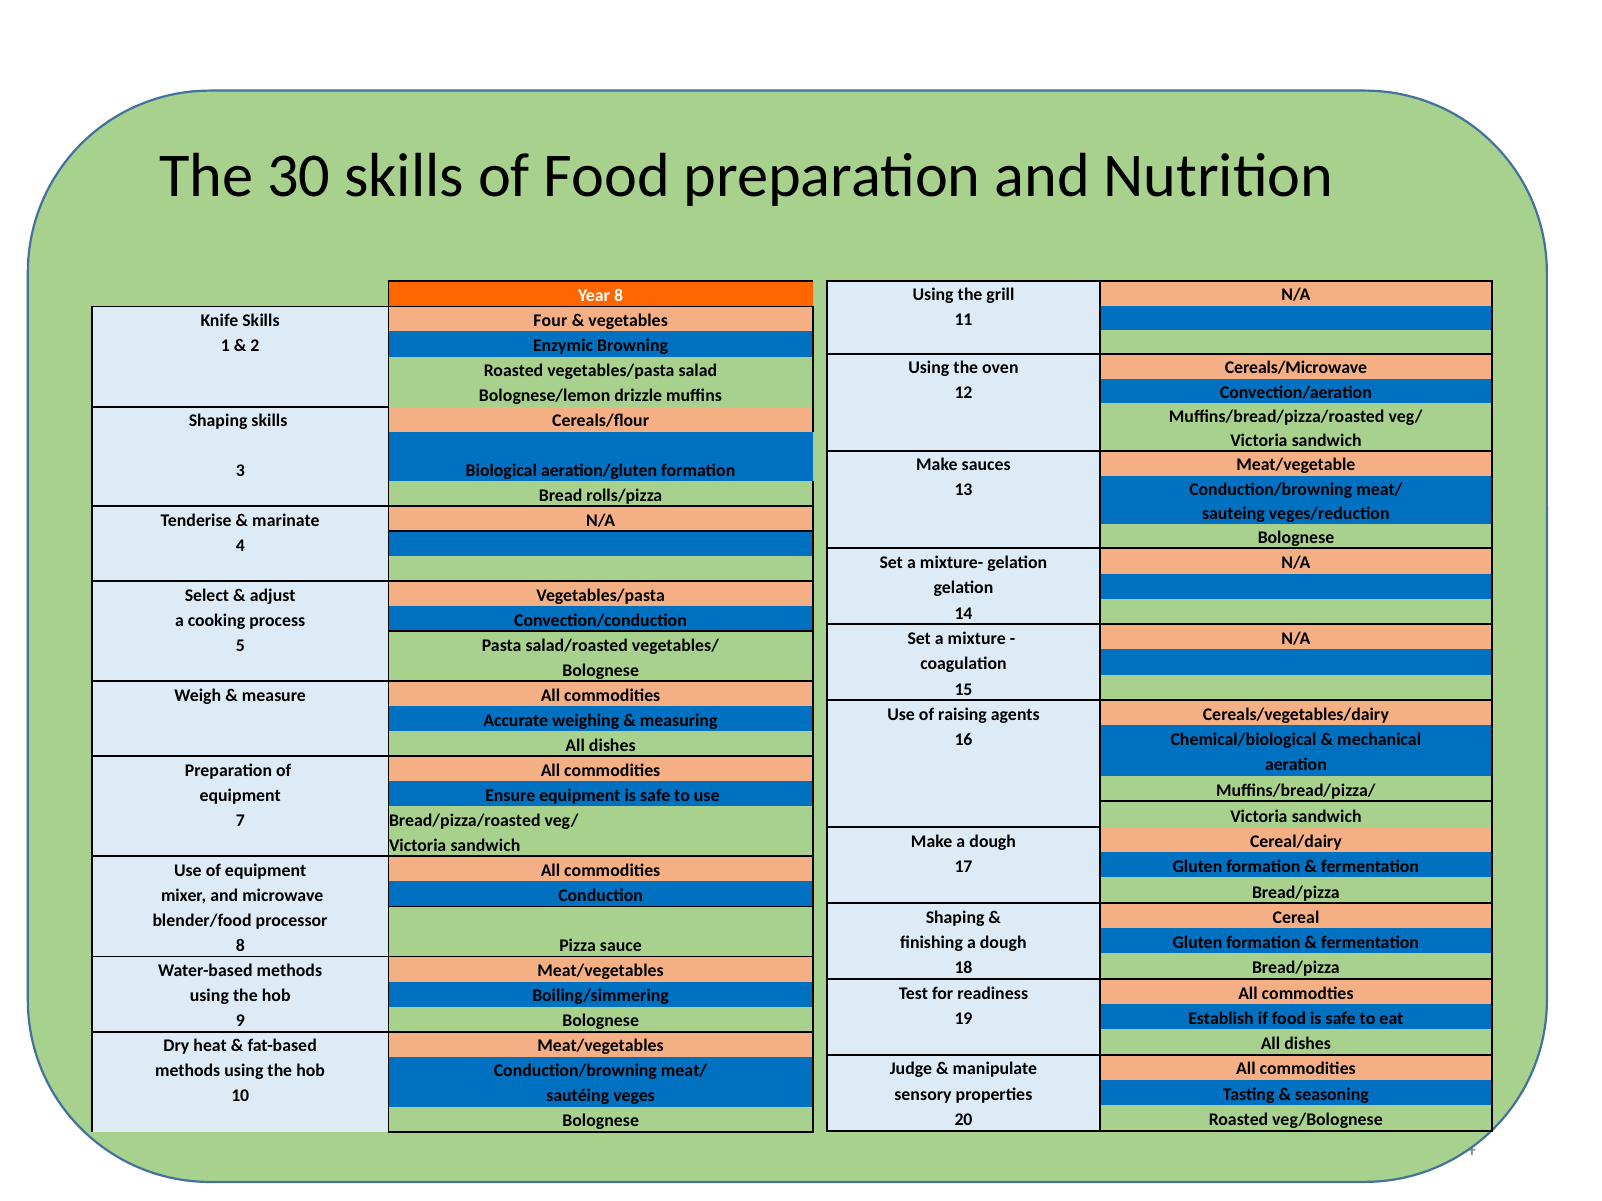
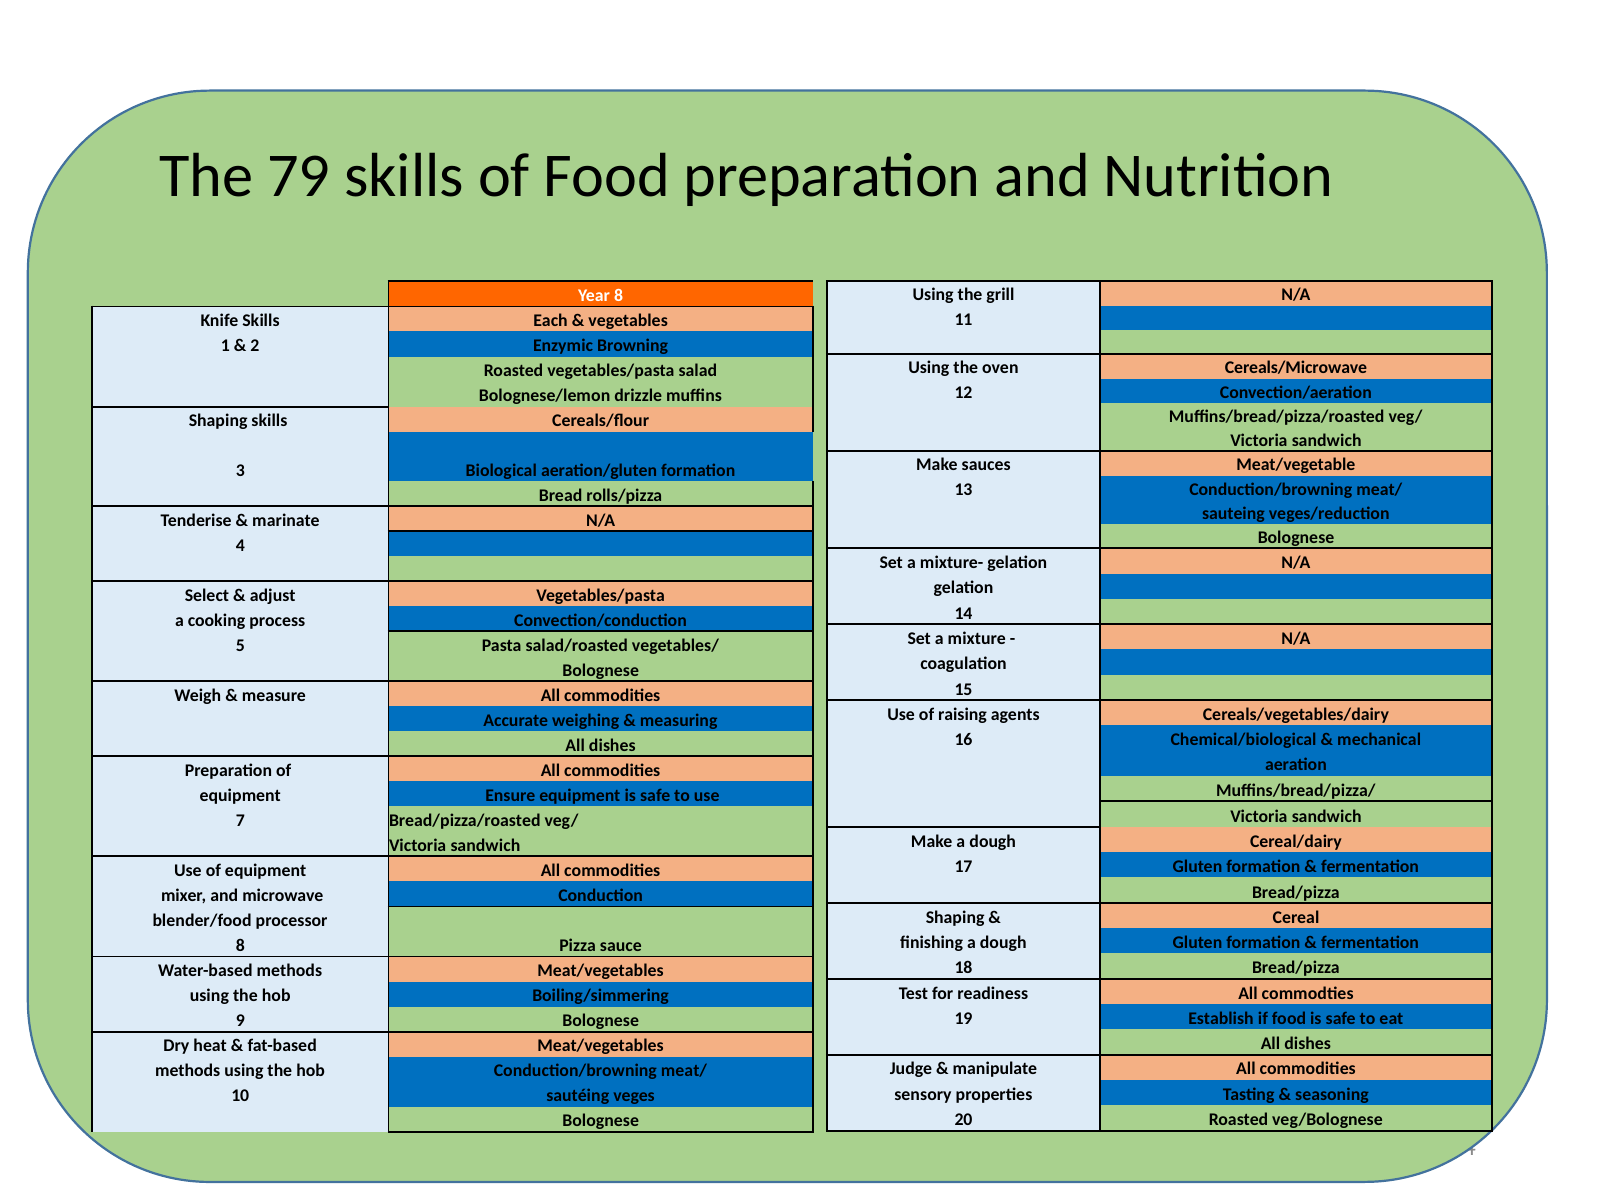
30: 30 -> 79
Four: Four -> Each
